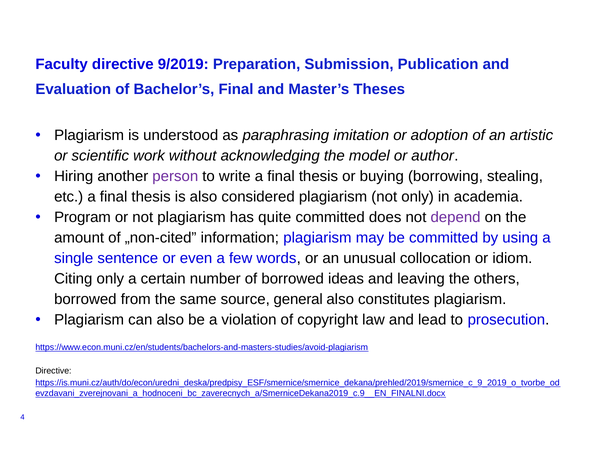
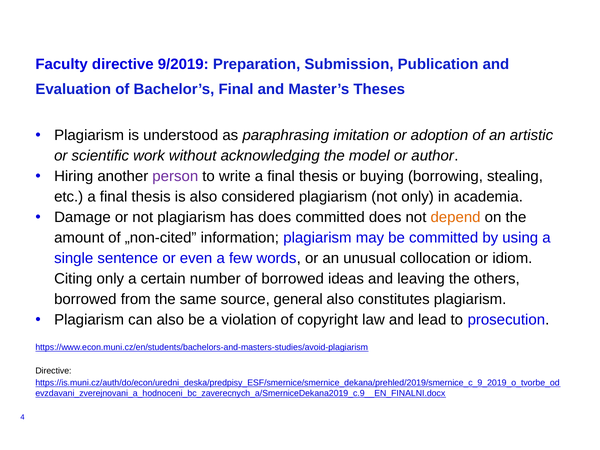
Program: Program -> Damage
has quite: quite -> does
depend colour: purple -> orange
